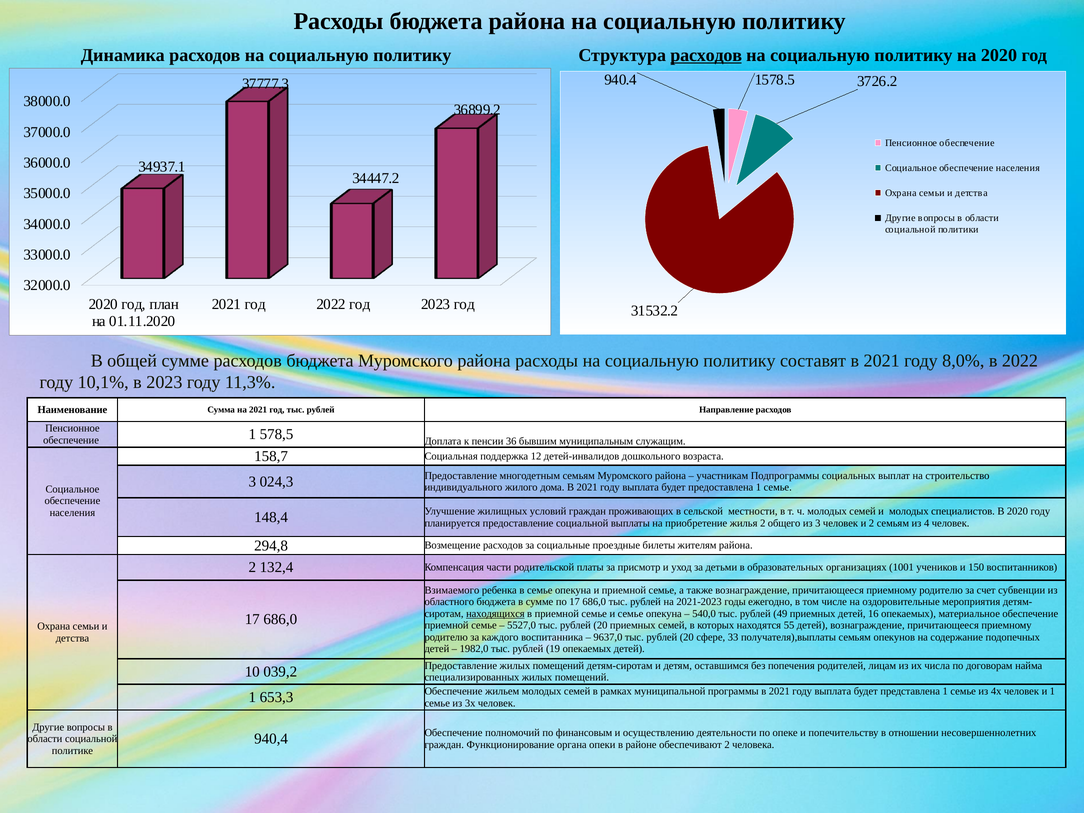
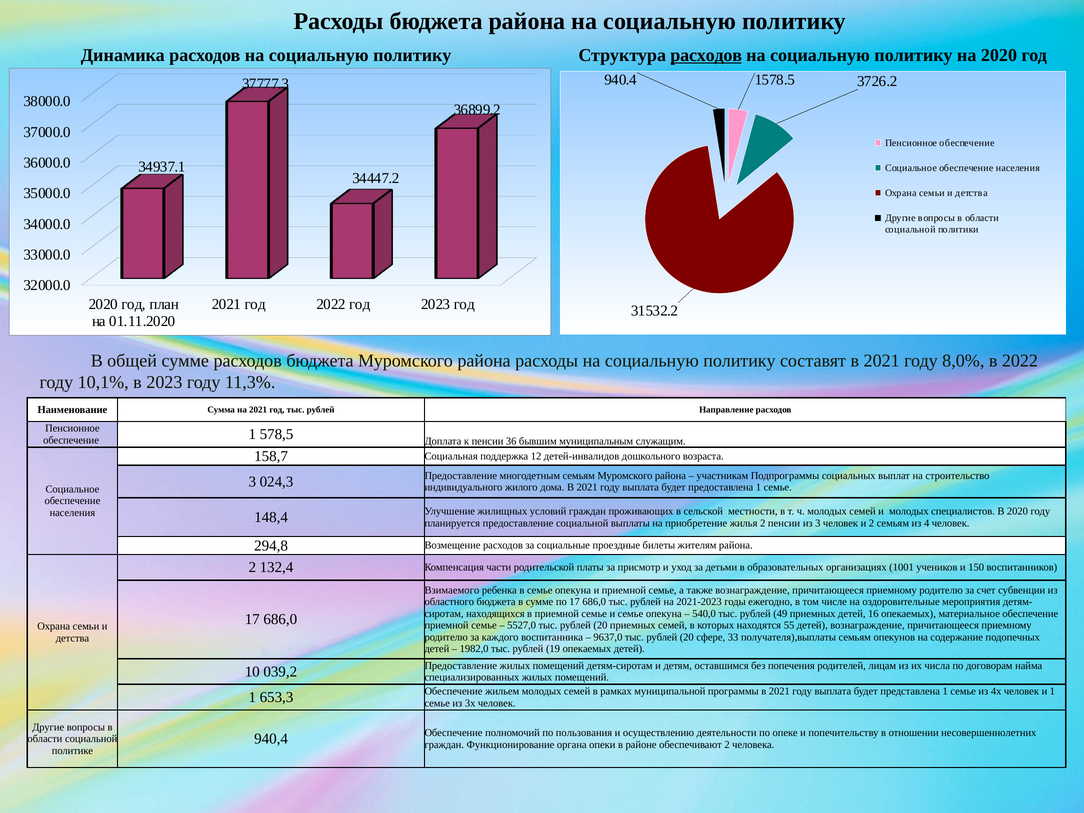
2 общего: общего -> пенсии
находящихся underline: present -> none
финансовым: финансовым -> пользования
